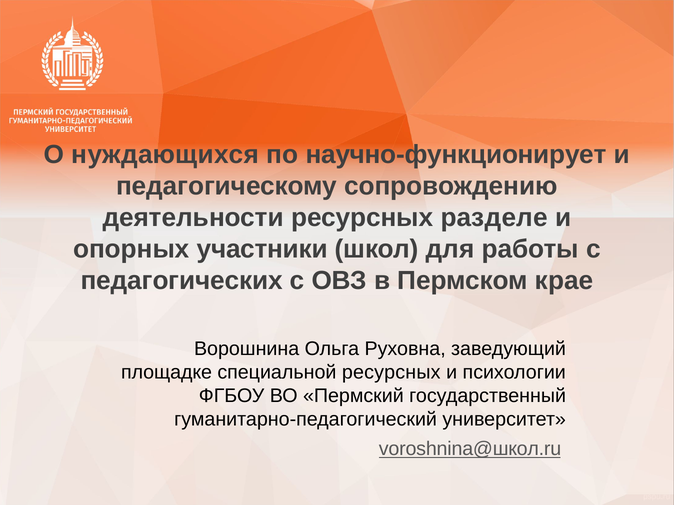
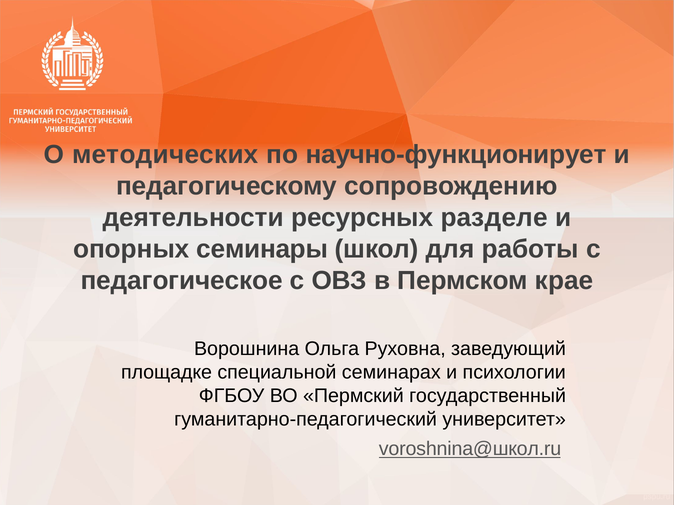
нуждающихся: нуждающихся -> методических
участники: участники -> семинары
педагогических: педагогических -> педагогическое
специальной ресурсных: ресурсных -> семинарах
